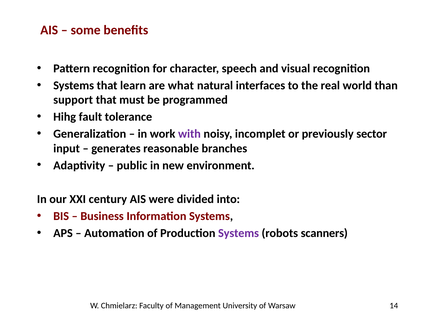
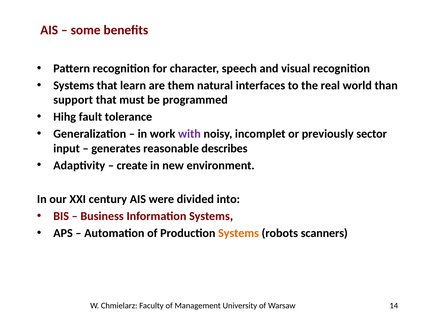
what: what -> them
branches: branches -> describes
public: public -> create
Systems at (239, 233) colour: purple -> orange
